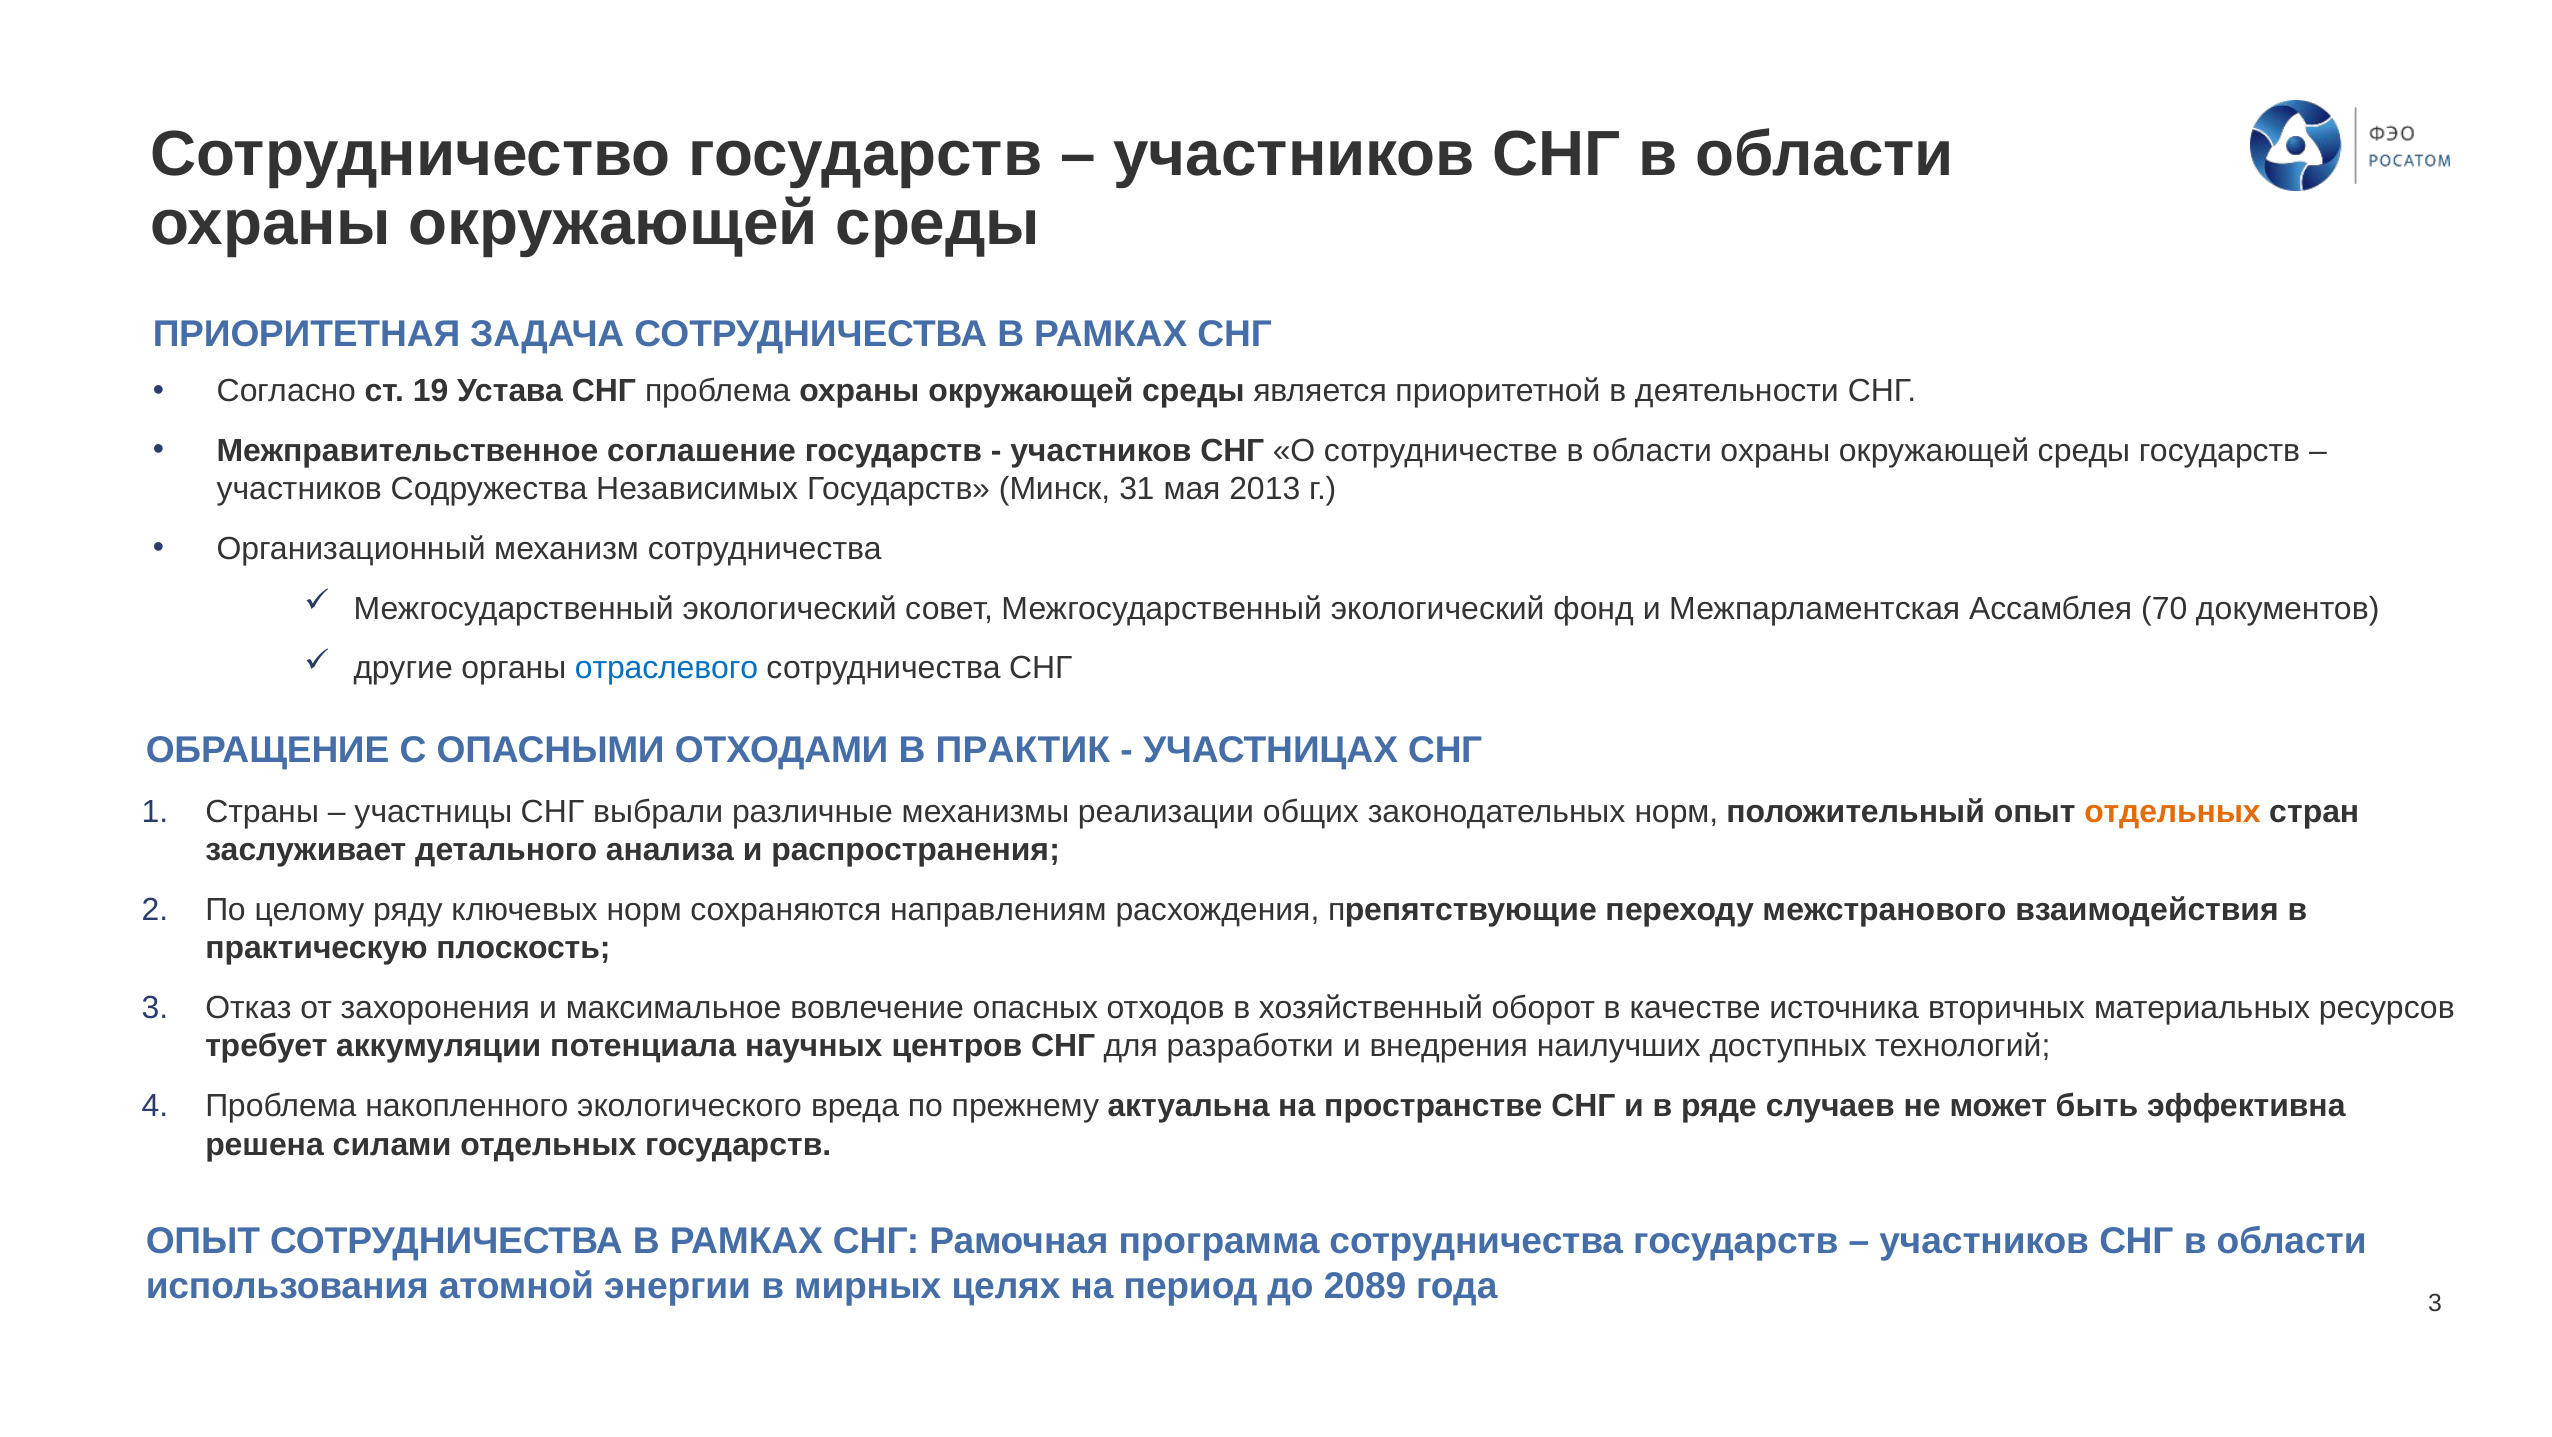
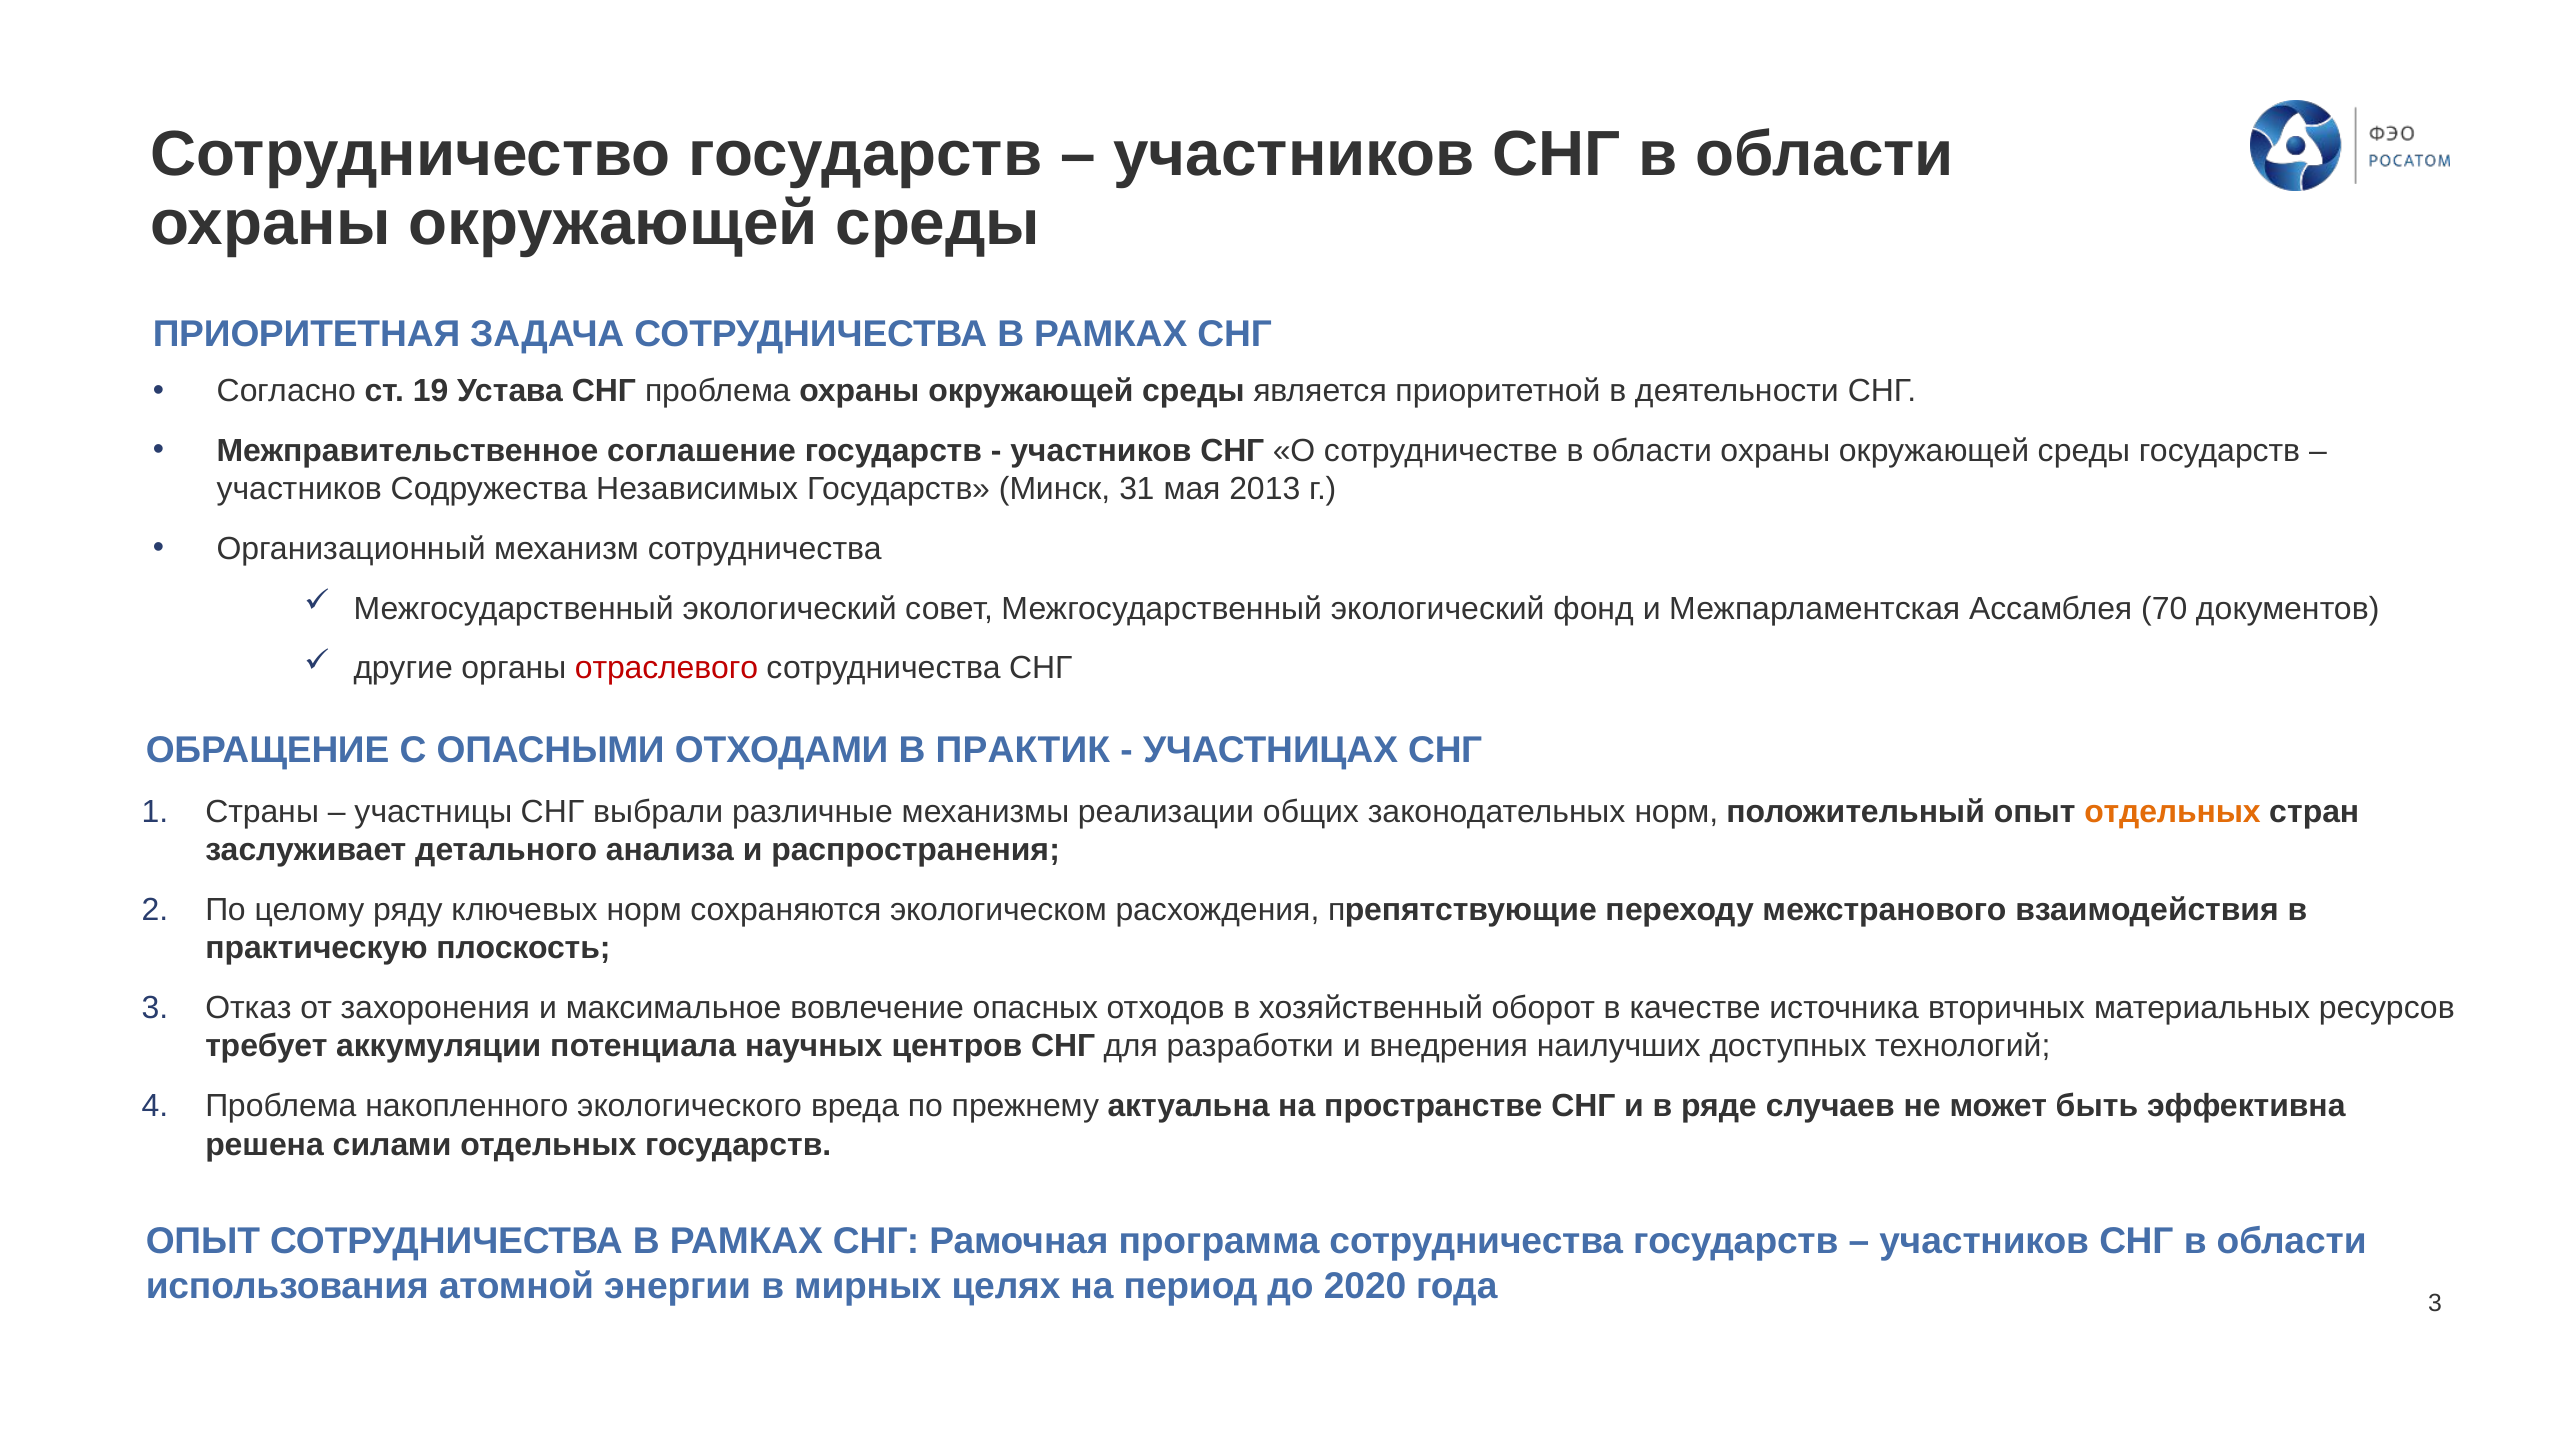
отраслевого colour: blue -> red
направлениям: направлениям -> экологическом
2089: 2089 -> 2020
